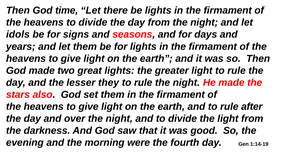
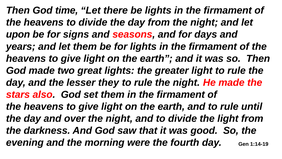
idols: idols -> upon
after: after -> until
